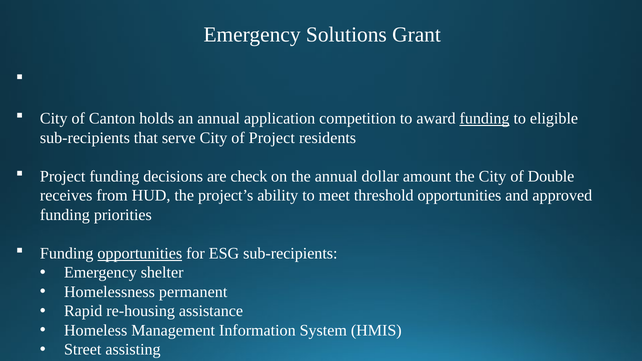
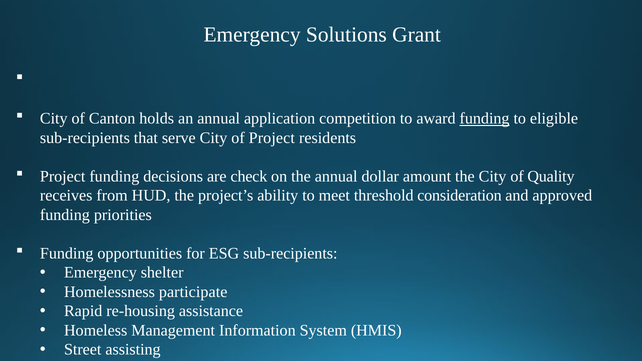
Double: Double -> Quality
threshold opportunities: opportunities -> consideration
opportunities at (140, 254) underline: present -> none
permanent: permanent -> participate
